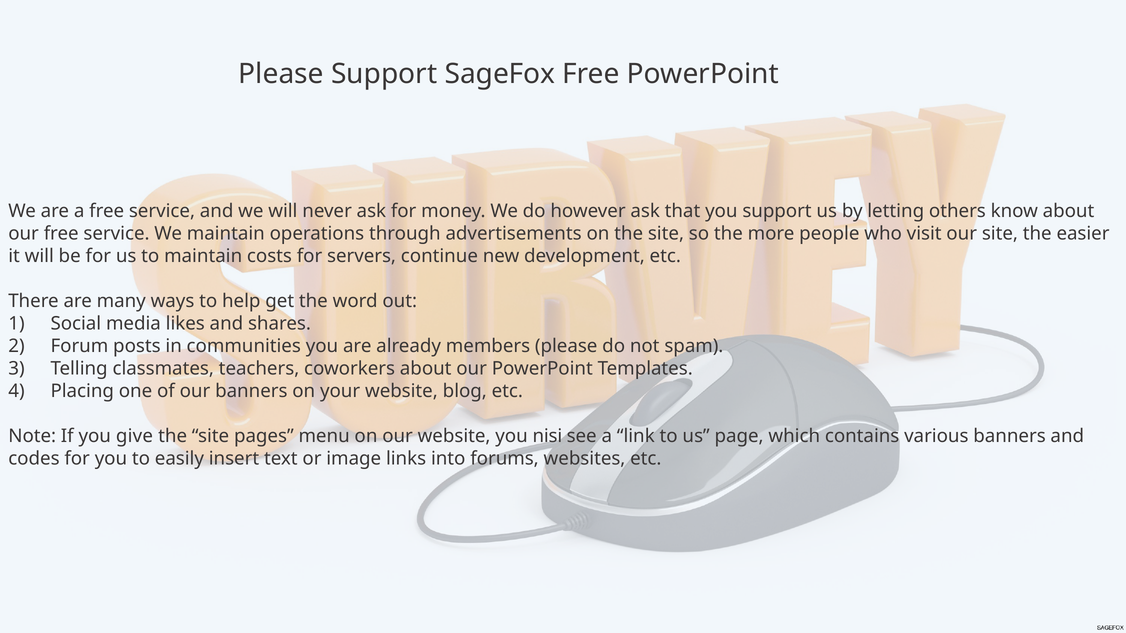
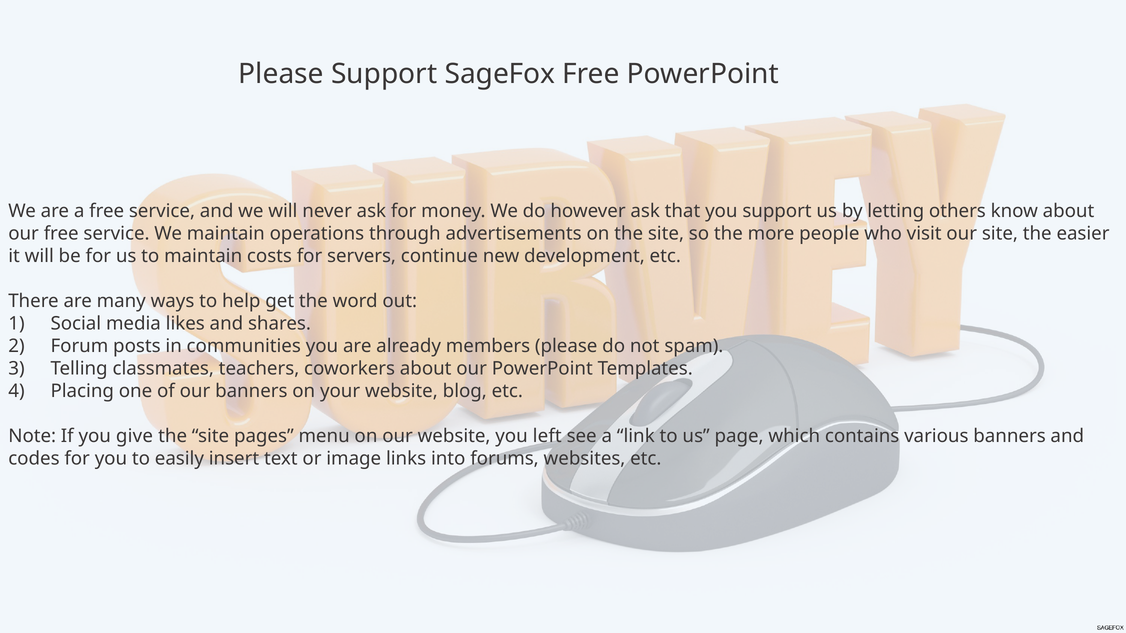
nisi: nisi -> left
